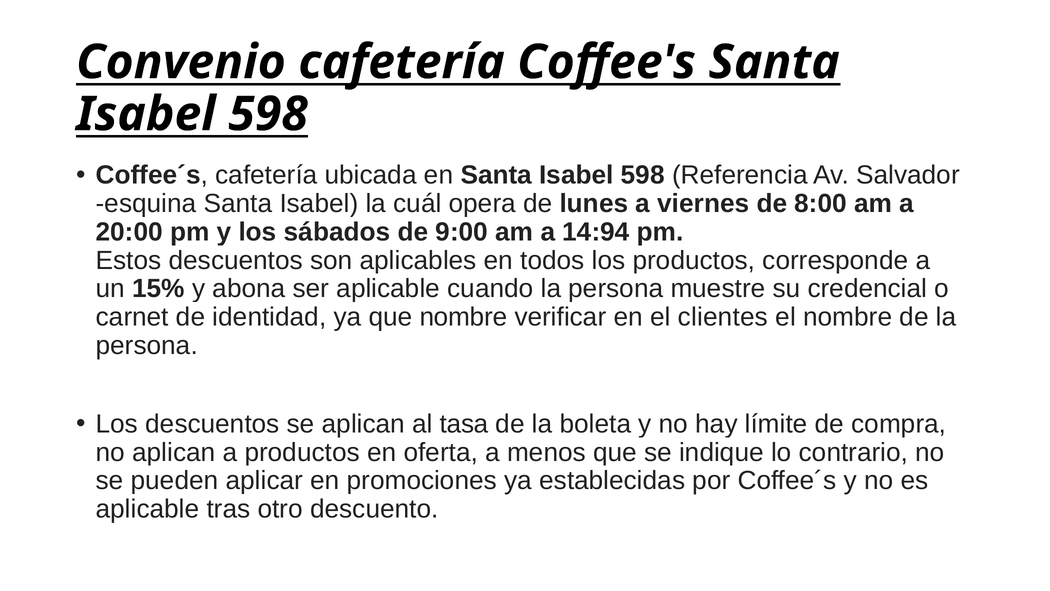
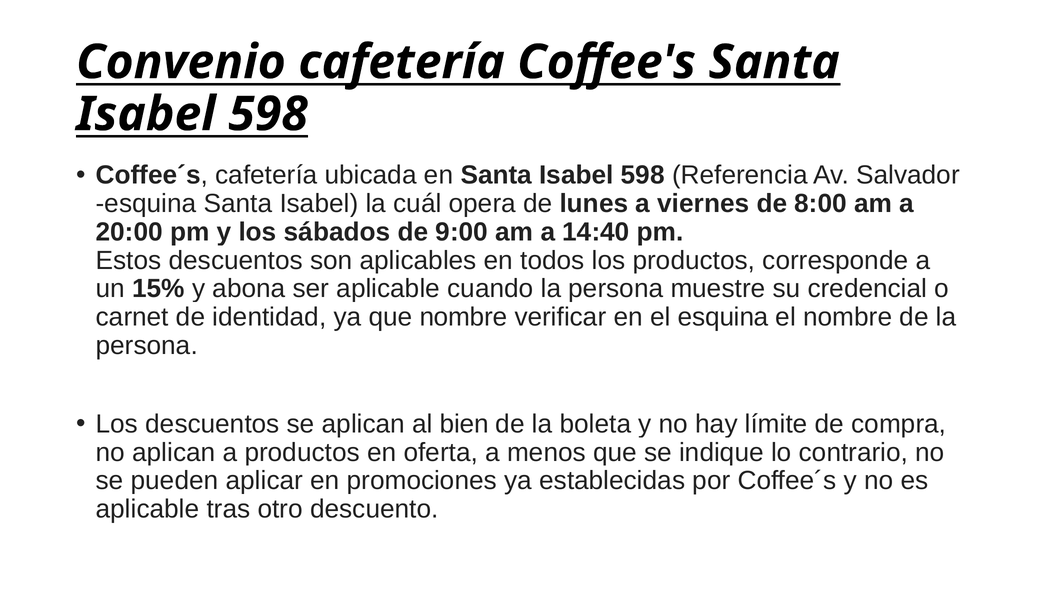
14:94: 14:94 -> 14:40
el clientes: clientes -> esquina
tasa: tasa -> bien
